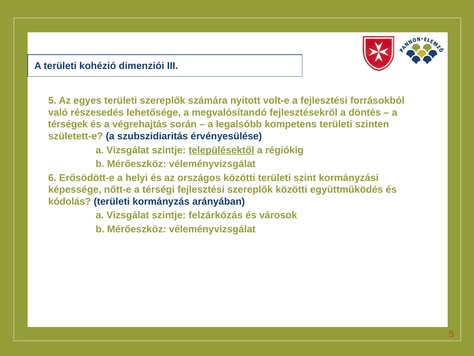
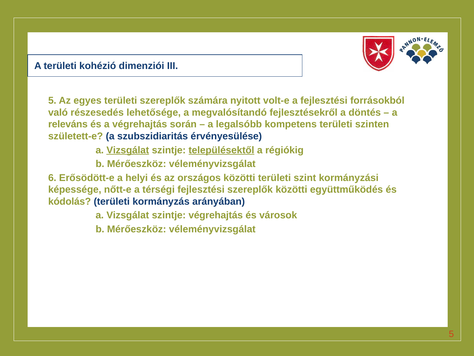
térségek: térségek -> releváns
Vizsgálat at (128, 150) underline: none -> present
szintje felzárkózás: felzárkózás -> végrehajtás
